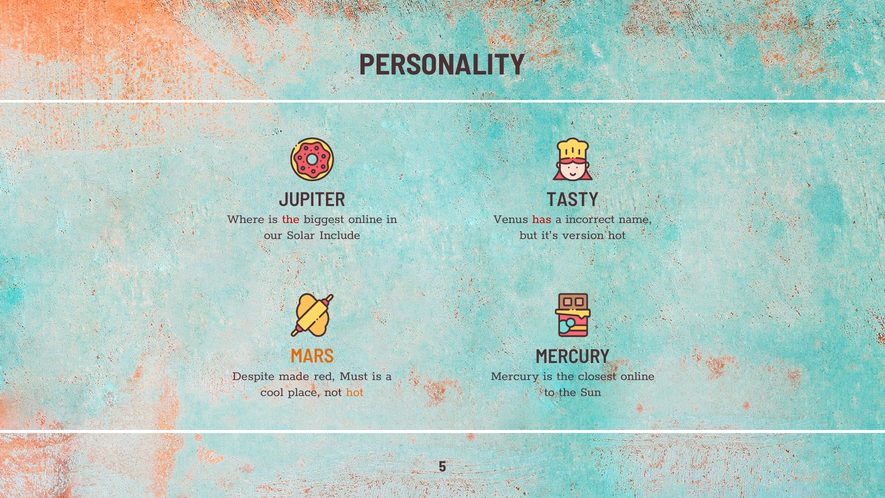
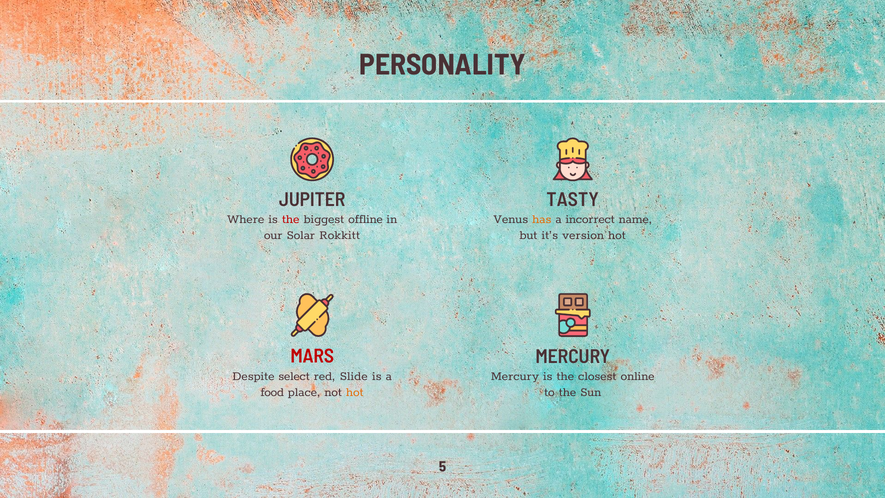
biggest online: online -> offline
has colour: red -> orange
Include: Include -> Rokkitt
MARS colour: orange -> red
made: made -> select
Must: Must -> Slide
cool: cool -> food
